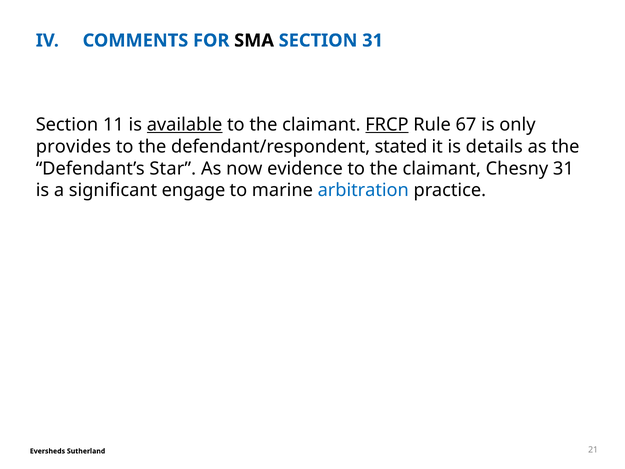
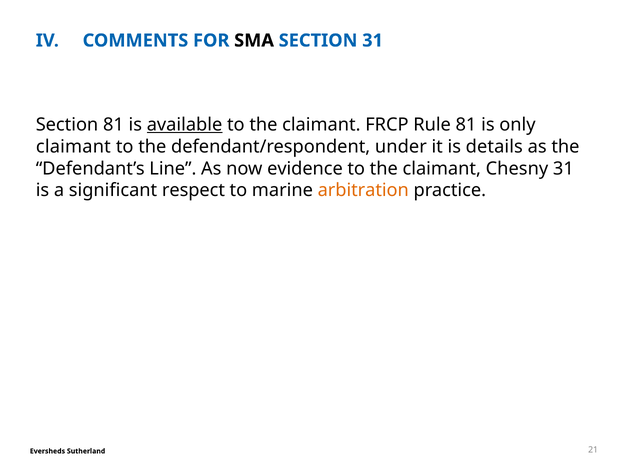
Section 11: 11 -> 81
FRCP underline: present -> none
Rule 67: 67 -> 81
provides at (73, 147): provides -> claimant
stated: stated -> under
Star: Star -> Line
engage: engage -> respect
arbitration colour: blue -> orange
